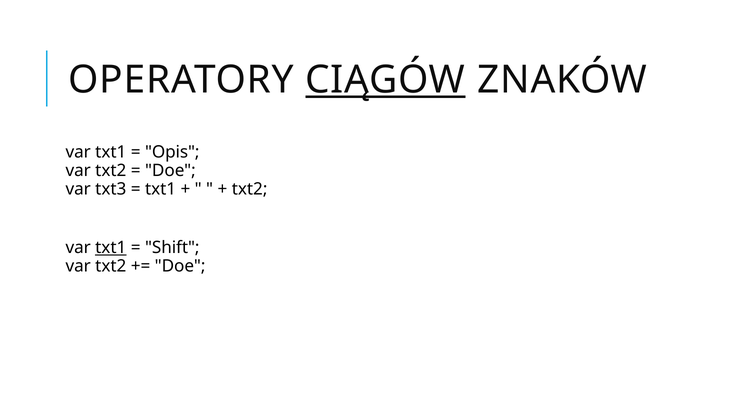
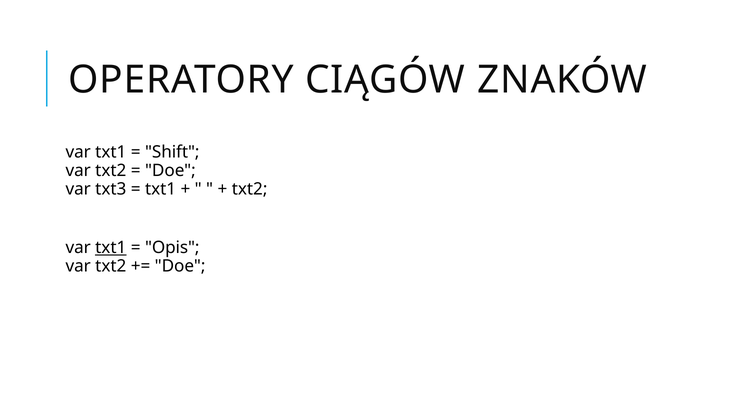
CIĄGÓW underline: present -> none
Opis: Opis -> Shift
Shift: Shift -> Opis
